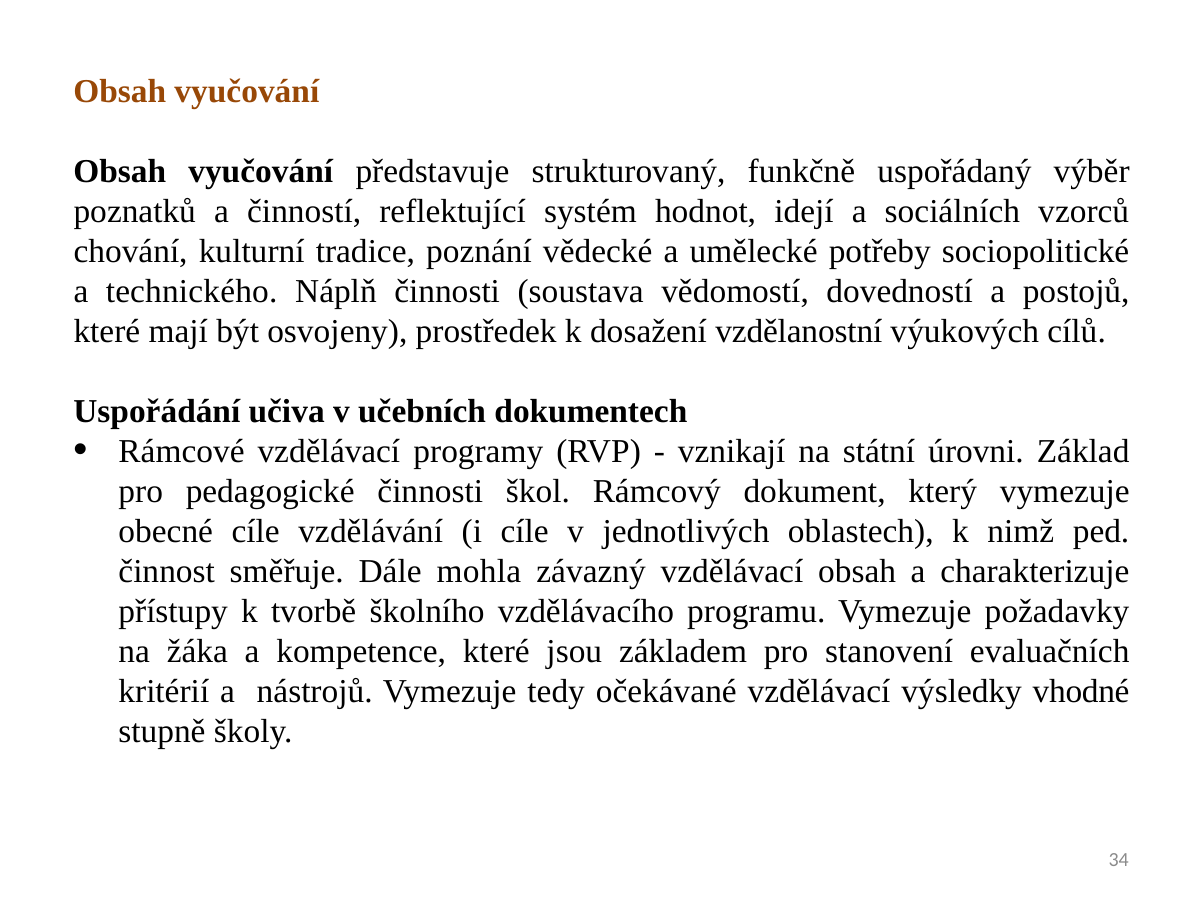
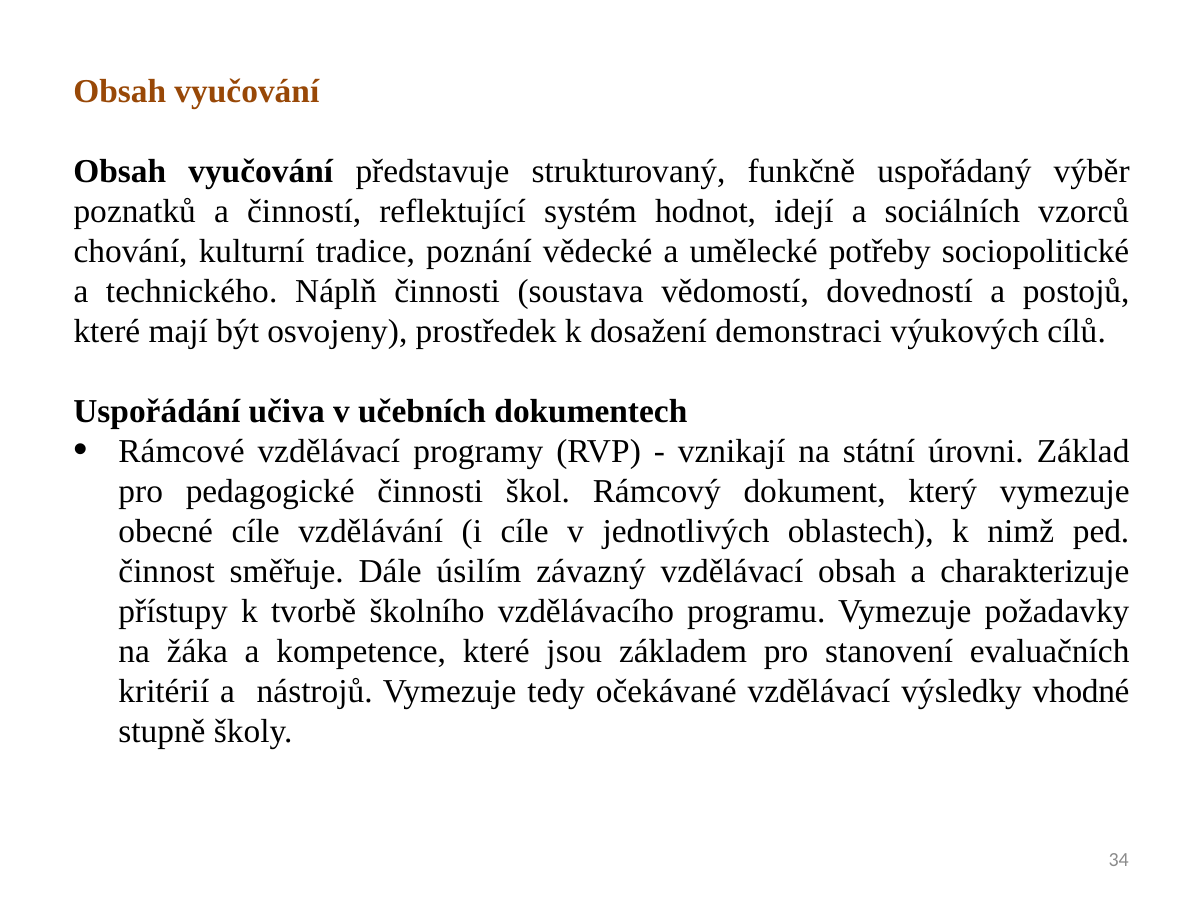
vzdělanostní: vzdělanostní -> demonstraci
mohla: mohla -> úsilím
